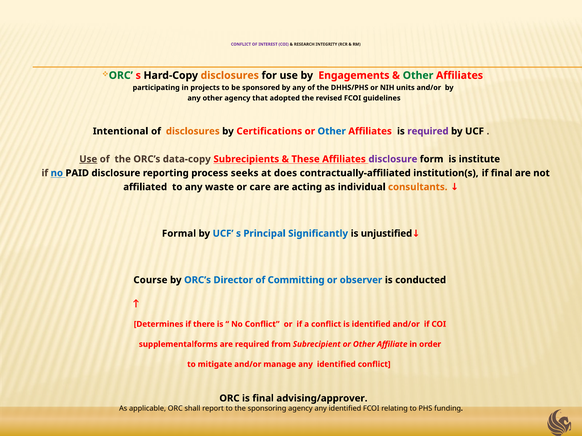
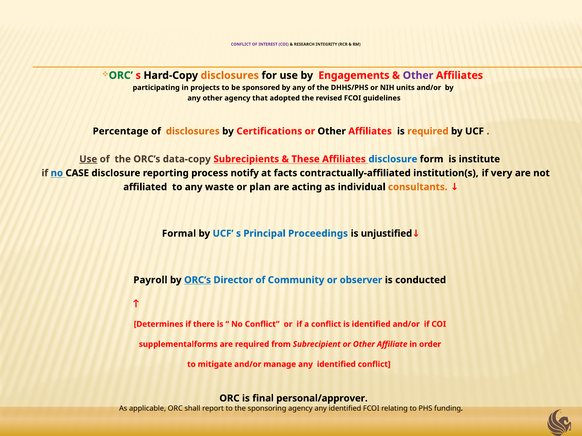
Other at (418, 75) colour: green -> purple
Intentional: Intentional -> Percentage
Other at (332, 131) colour: blue -> black
required at (428, 131) colour: purple -> orange
disclosure at (393, 159) colour: purple -> blue
PAID: PAID -> CASE
seeks: seeks -> notify
does: does -> facts
if final: final -> very
care: care -> plan
Significantly: Significantly -> Proceedings
Course: Course -> Payroll
ORC’s at (198, 280) underline: none -> present
Committing: Committing -> Community
advising/approver: advising/approver -> personal/approver
